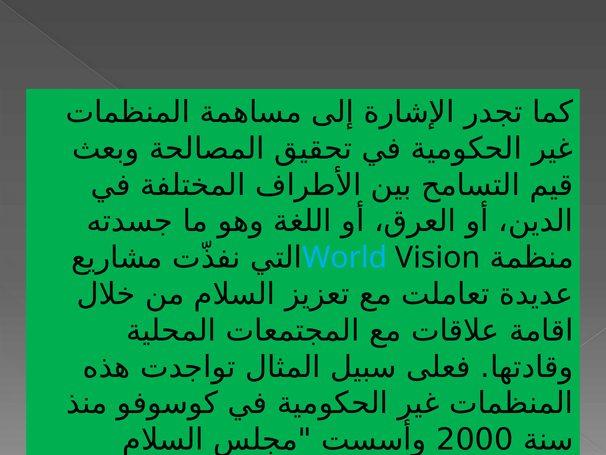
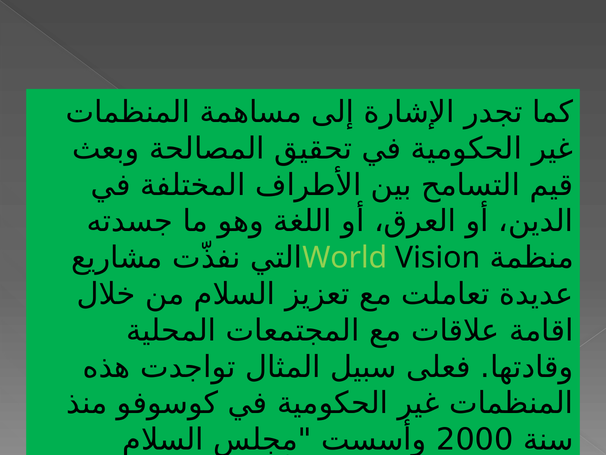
World colour: light blue -> light green
